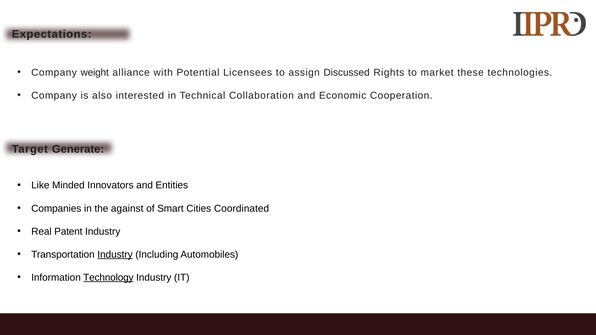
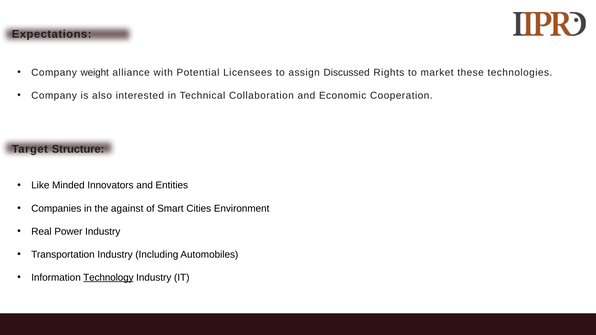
Generate: Generate -> Structure
Coordinated: Coordinated -> Environment
Patent: Patent -> Power
Industry at (115, 255) underline: present -> none
